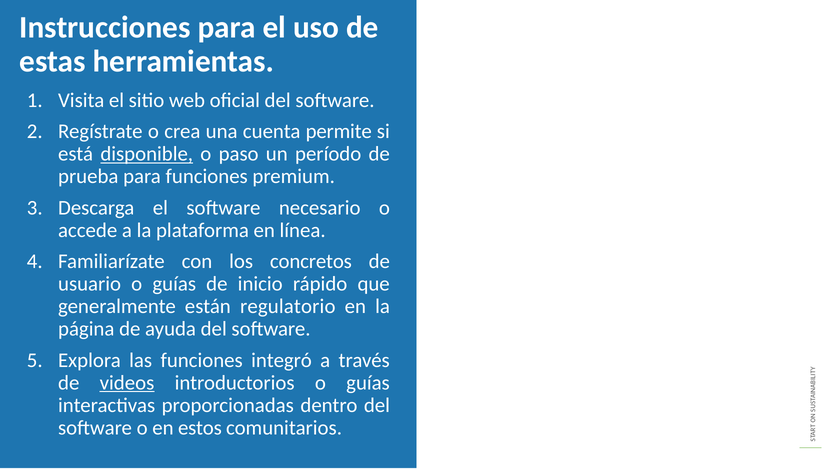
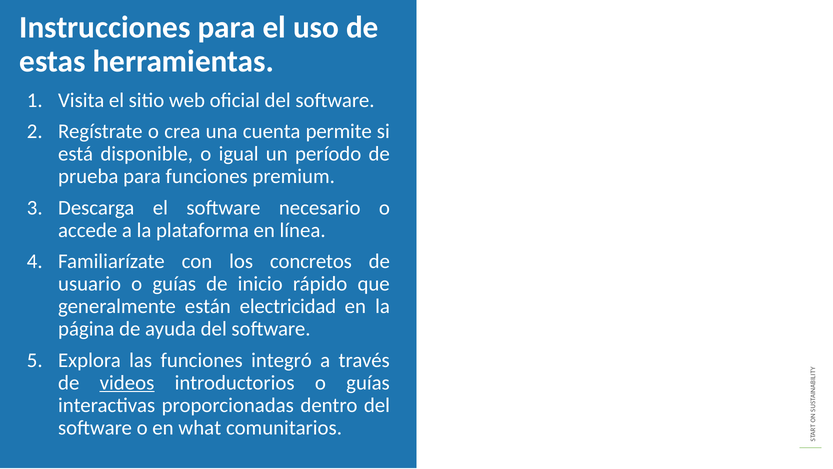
disponible underline: present -> none
paso: paso -> igual
regulatorio: regulatorio -> electricidad
estos: estos -> what
